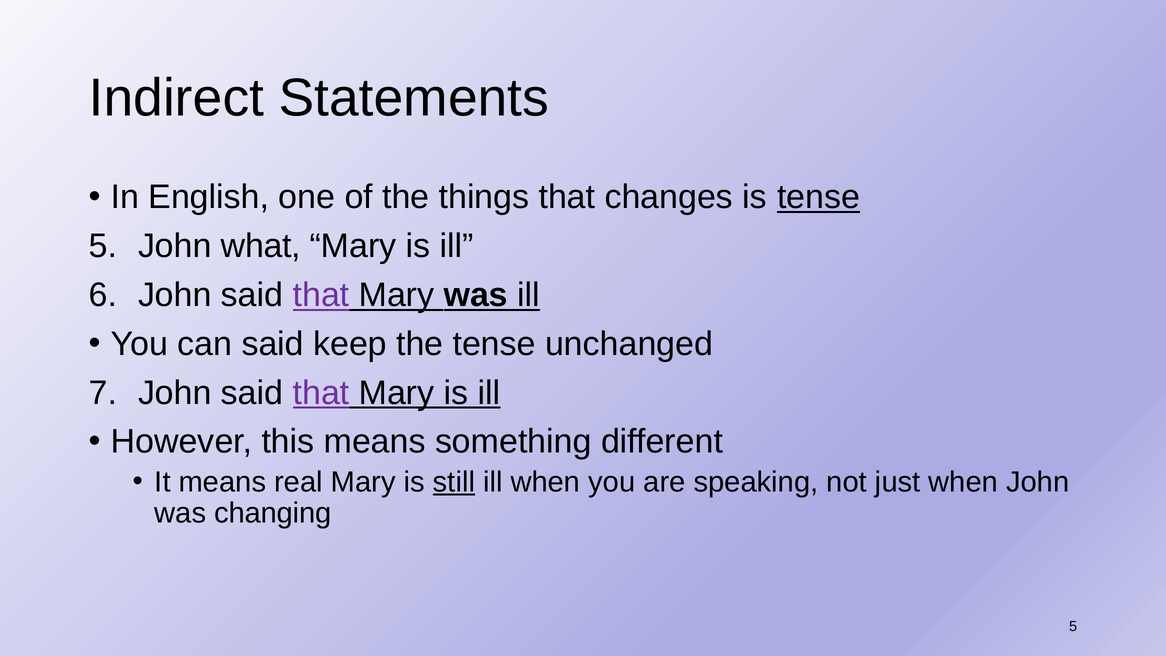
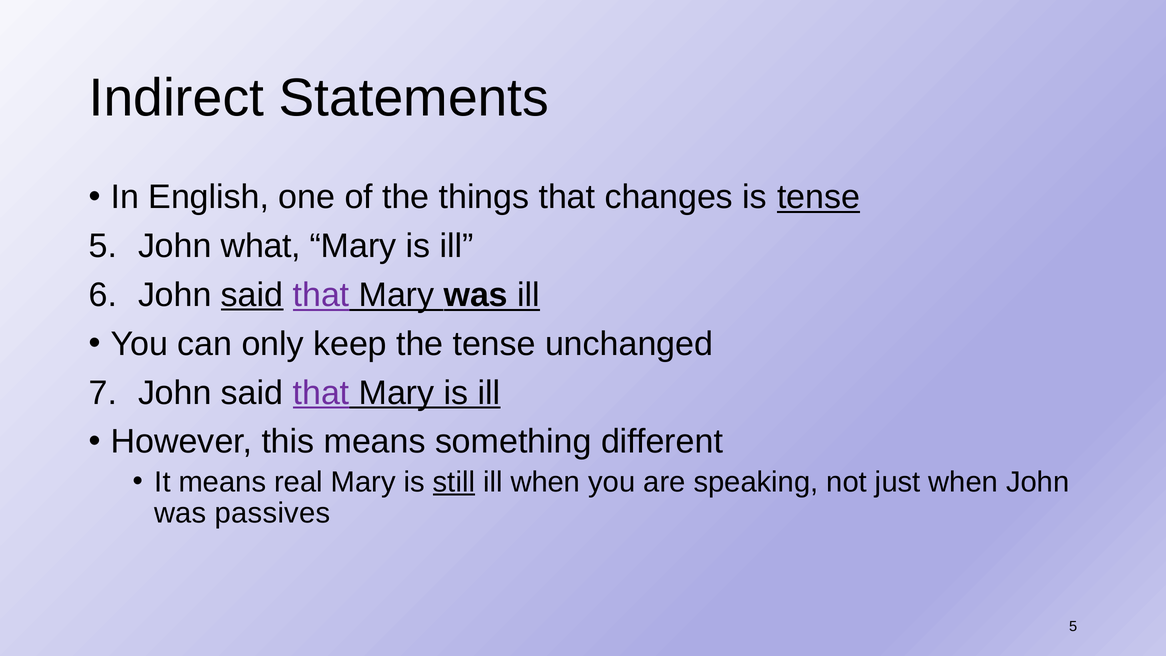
said at (252, 295) underline: none -> present
can said: said -> only
changing: changing -> passives
